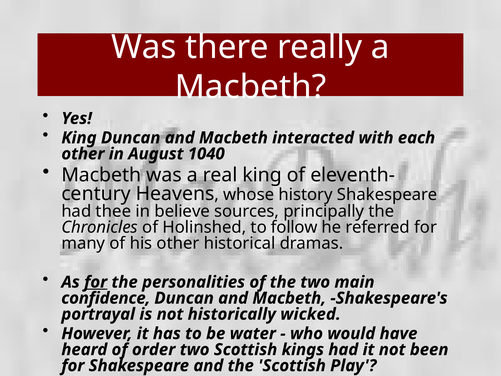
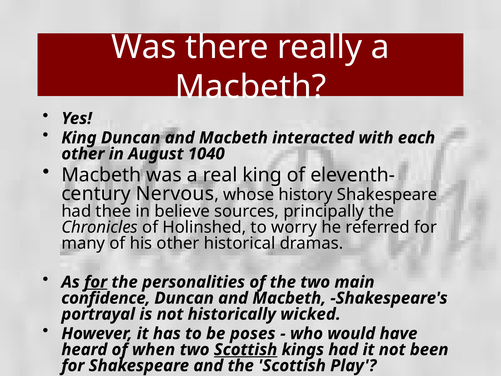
Heavens: Heavens -> Nervous
follow: follow -> worry
water: water -> poses
order: order -> when
Scottish at (246, 349) underline: none -> present
